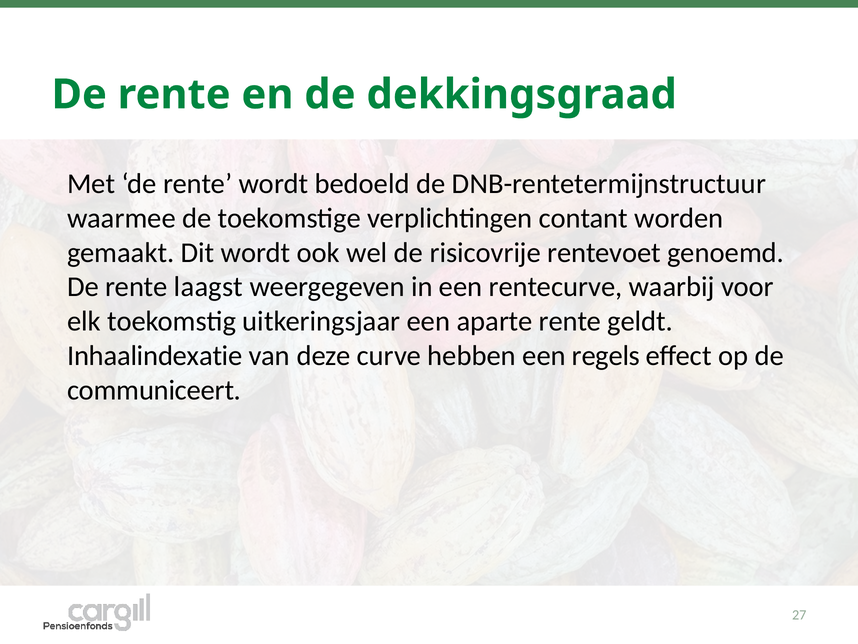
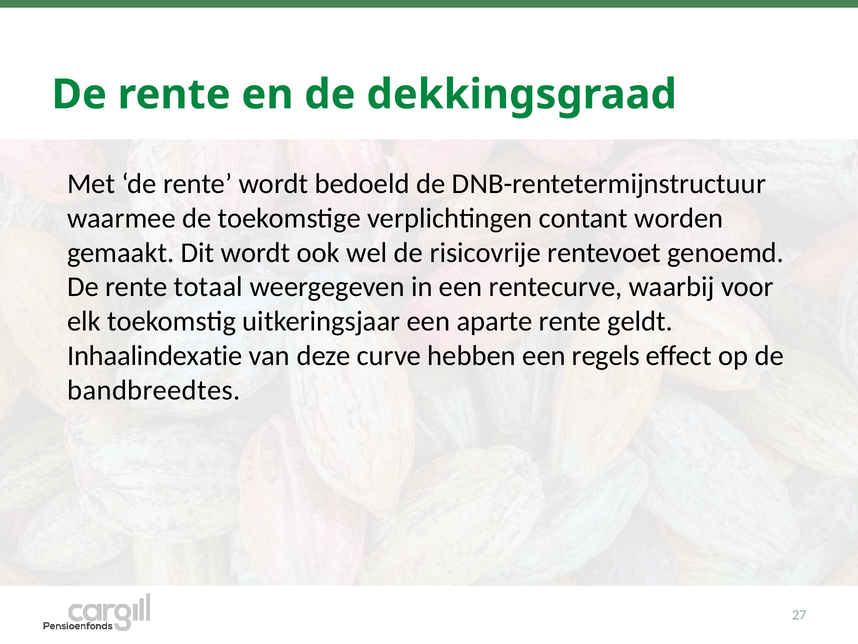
laagst: laagst -> totaal
communiceert: communiceert -> bandbreedtes
